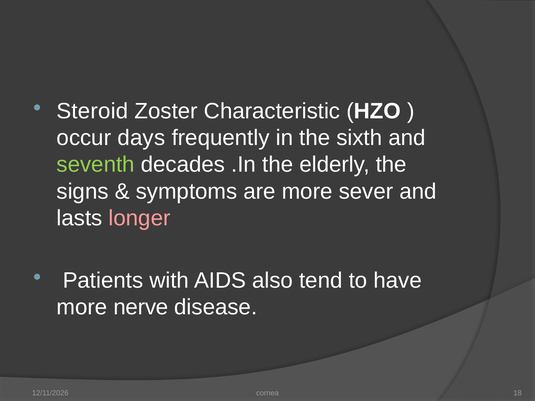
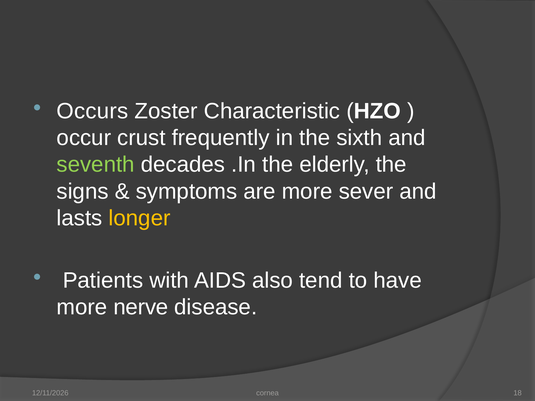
Steroid: Steroid -> Occurs
days: days -> crust
longer colour: pink -> yellow
